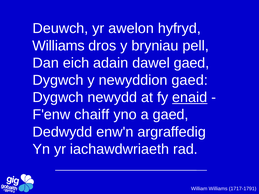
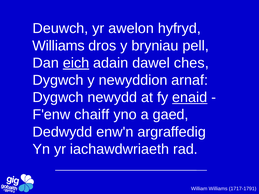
eich underline: none -> present
dawel gaed: gaed -> ches
newyddion gaed: gaed -> arnaf
